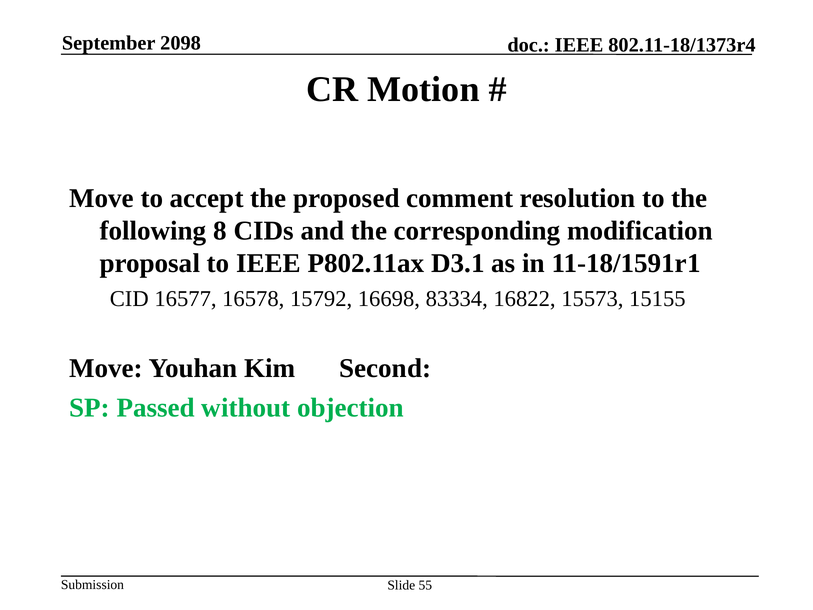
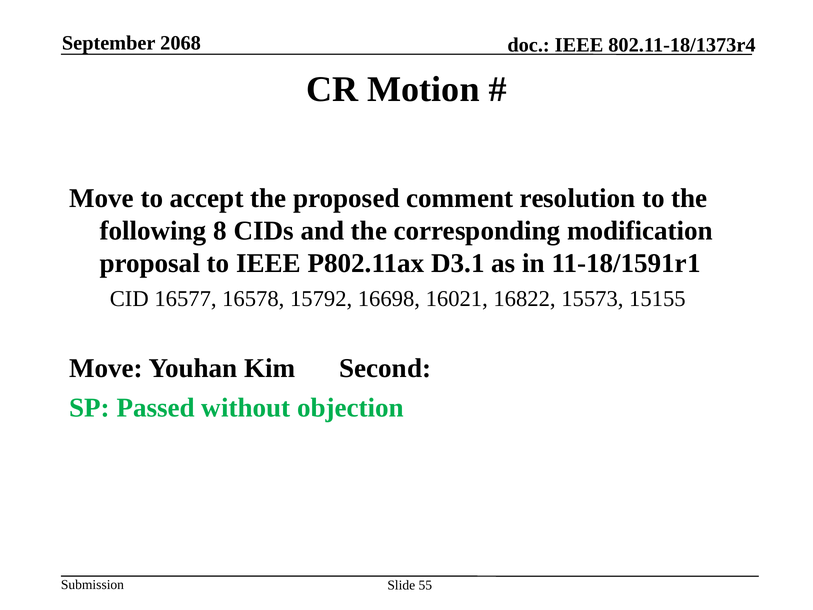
2098: 2098 -> 2068
83334: 83334 -> 16021
